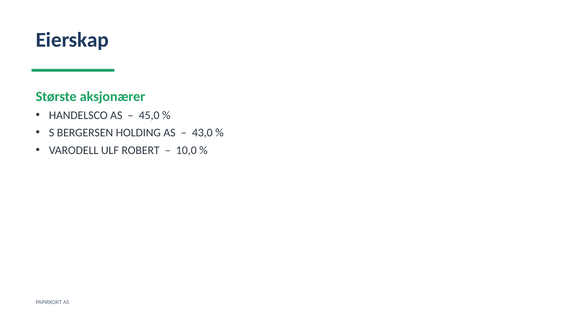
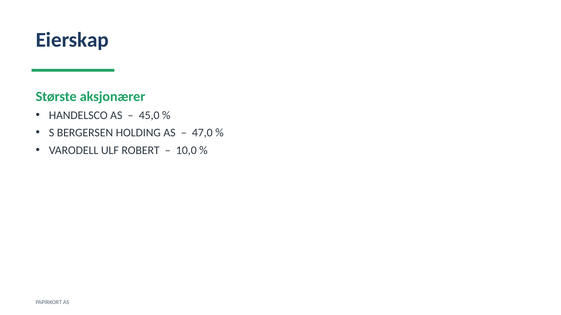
43,0: 43,0 -> 47,0
